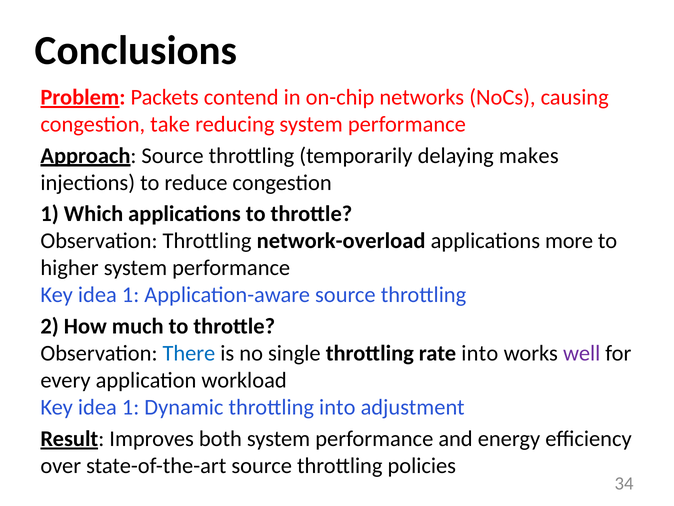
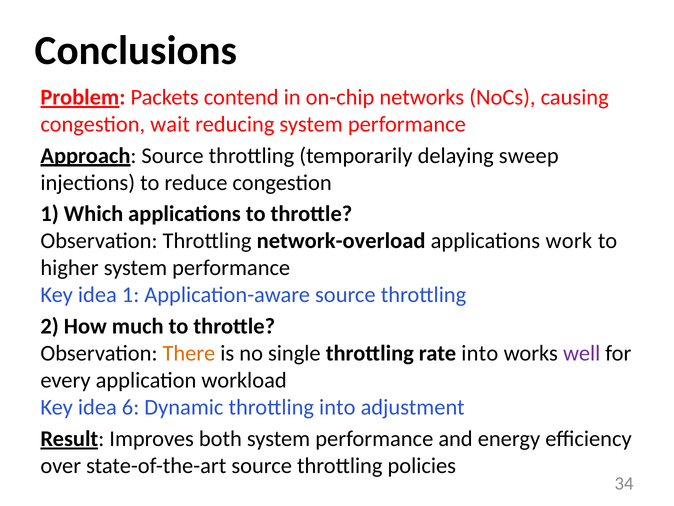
take: take -> wait
makes: makes -> sweep
more: more -> work
There colour: blue -> orange
1 at (131, 407): 1 -> 6
